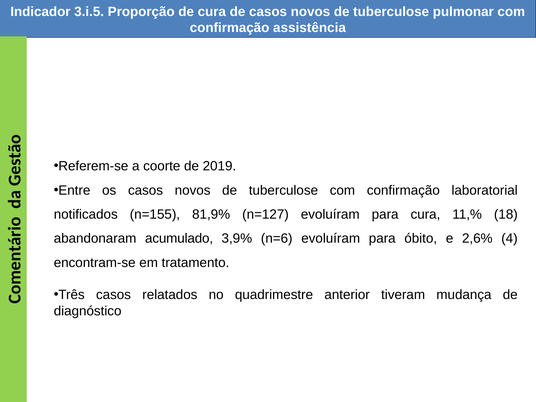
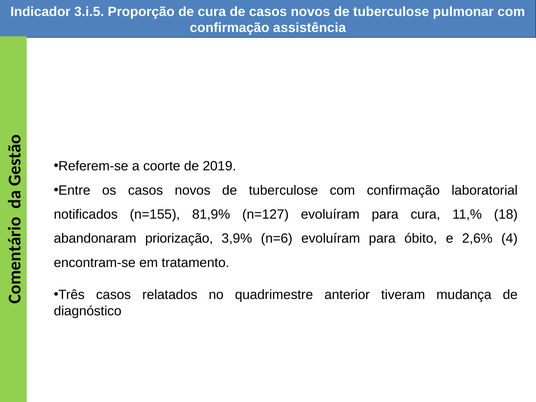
acumulado: acumulado -> priorização
